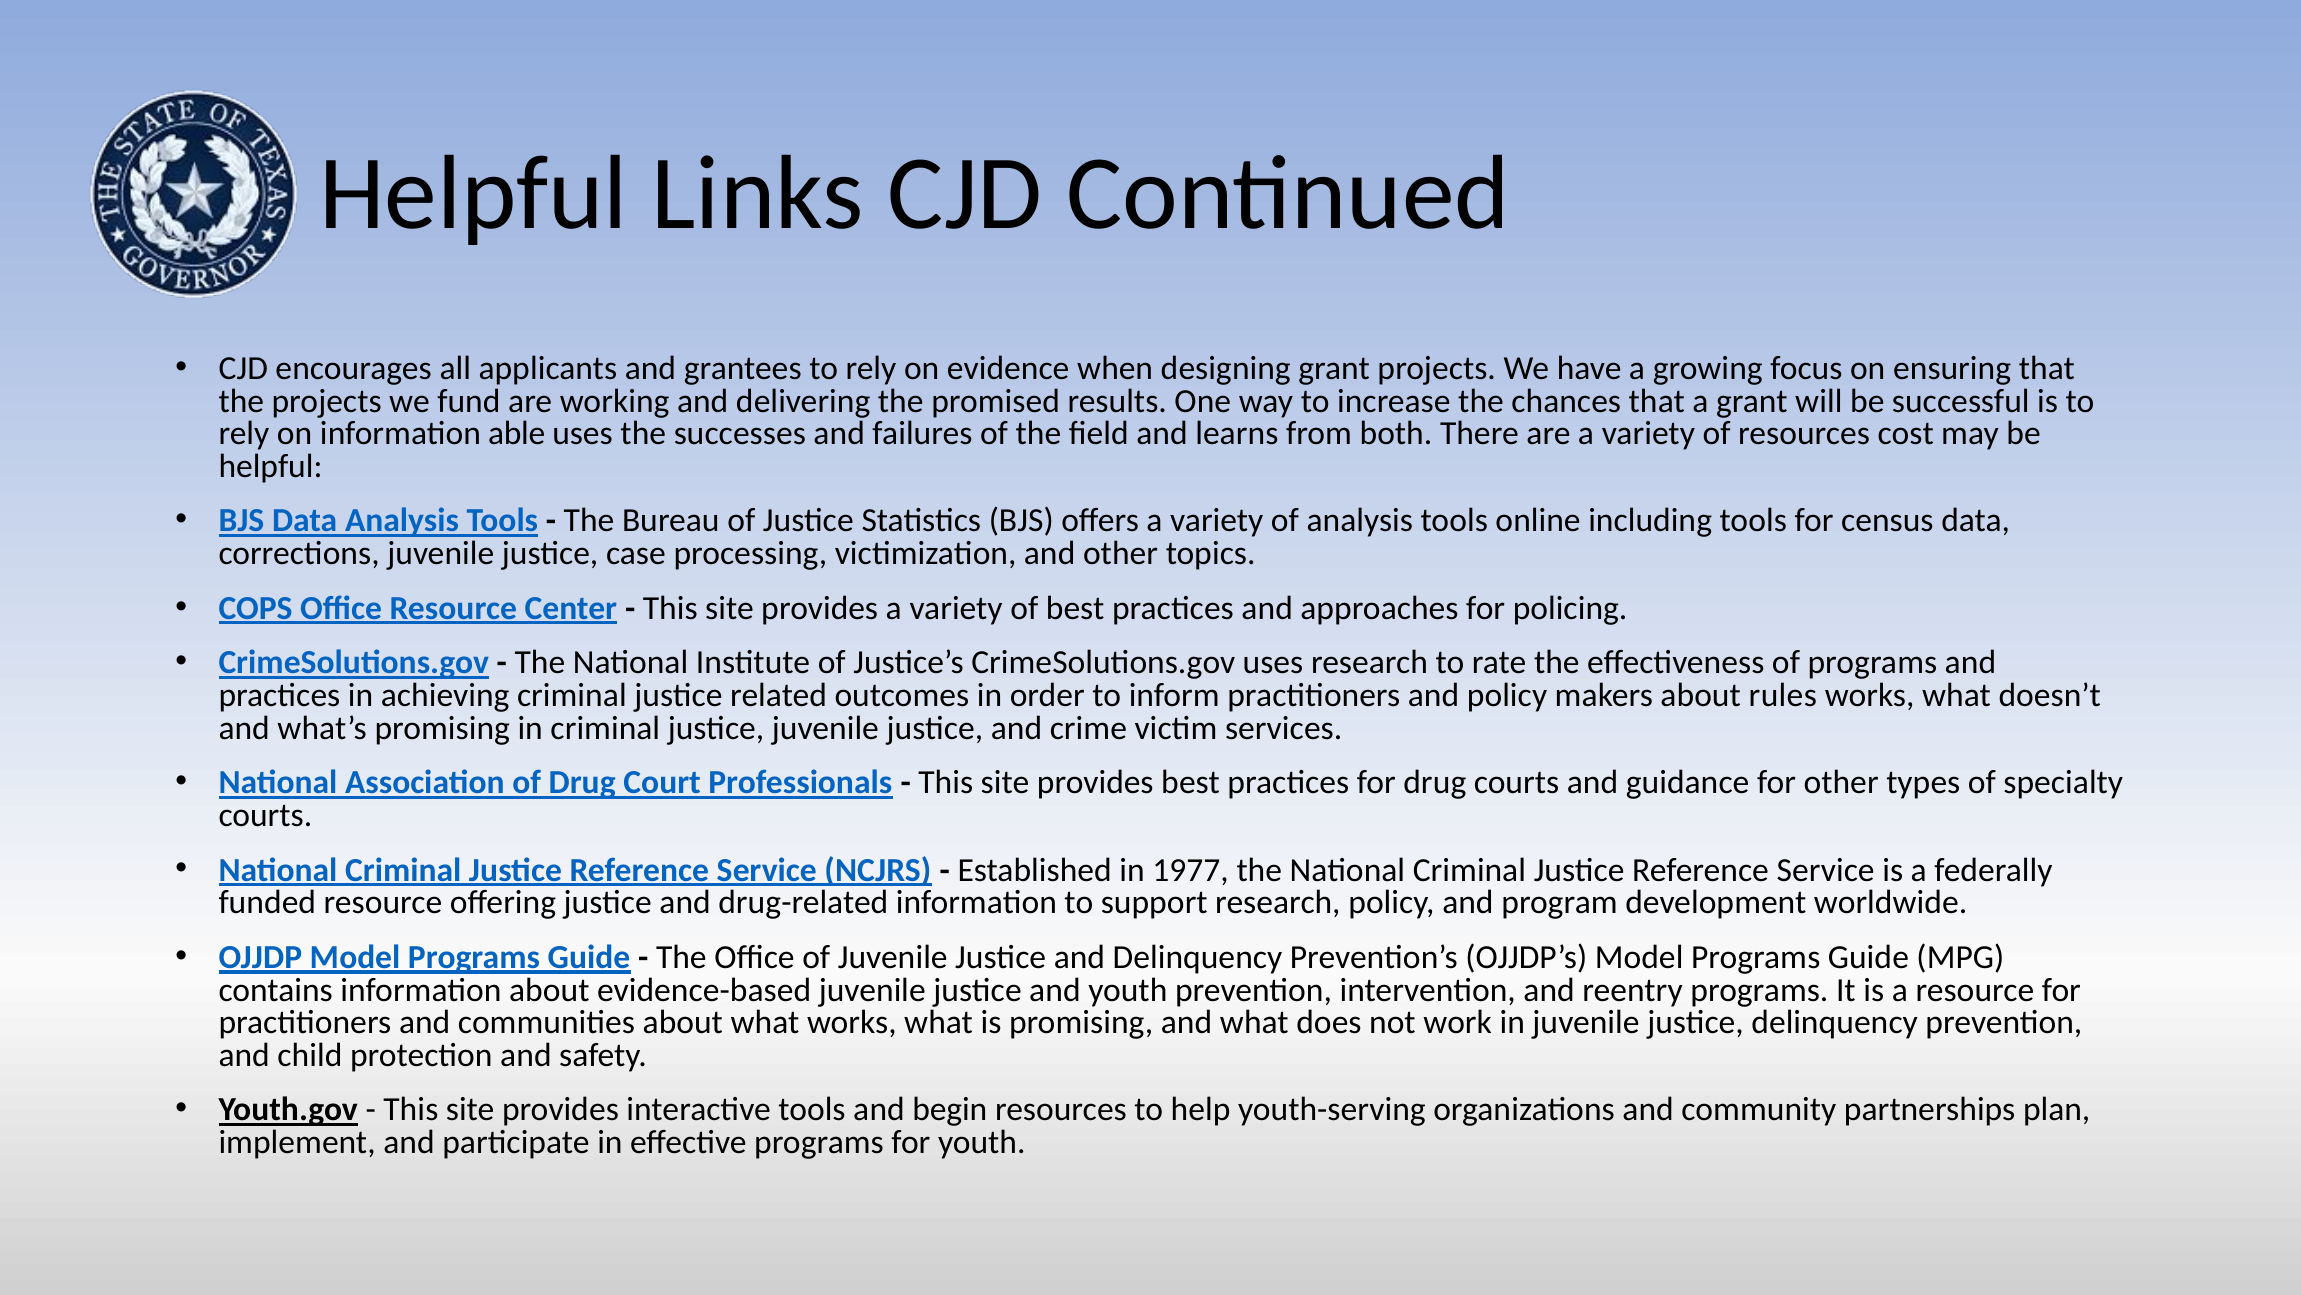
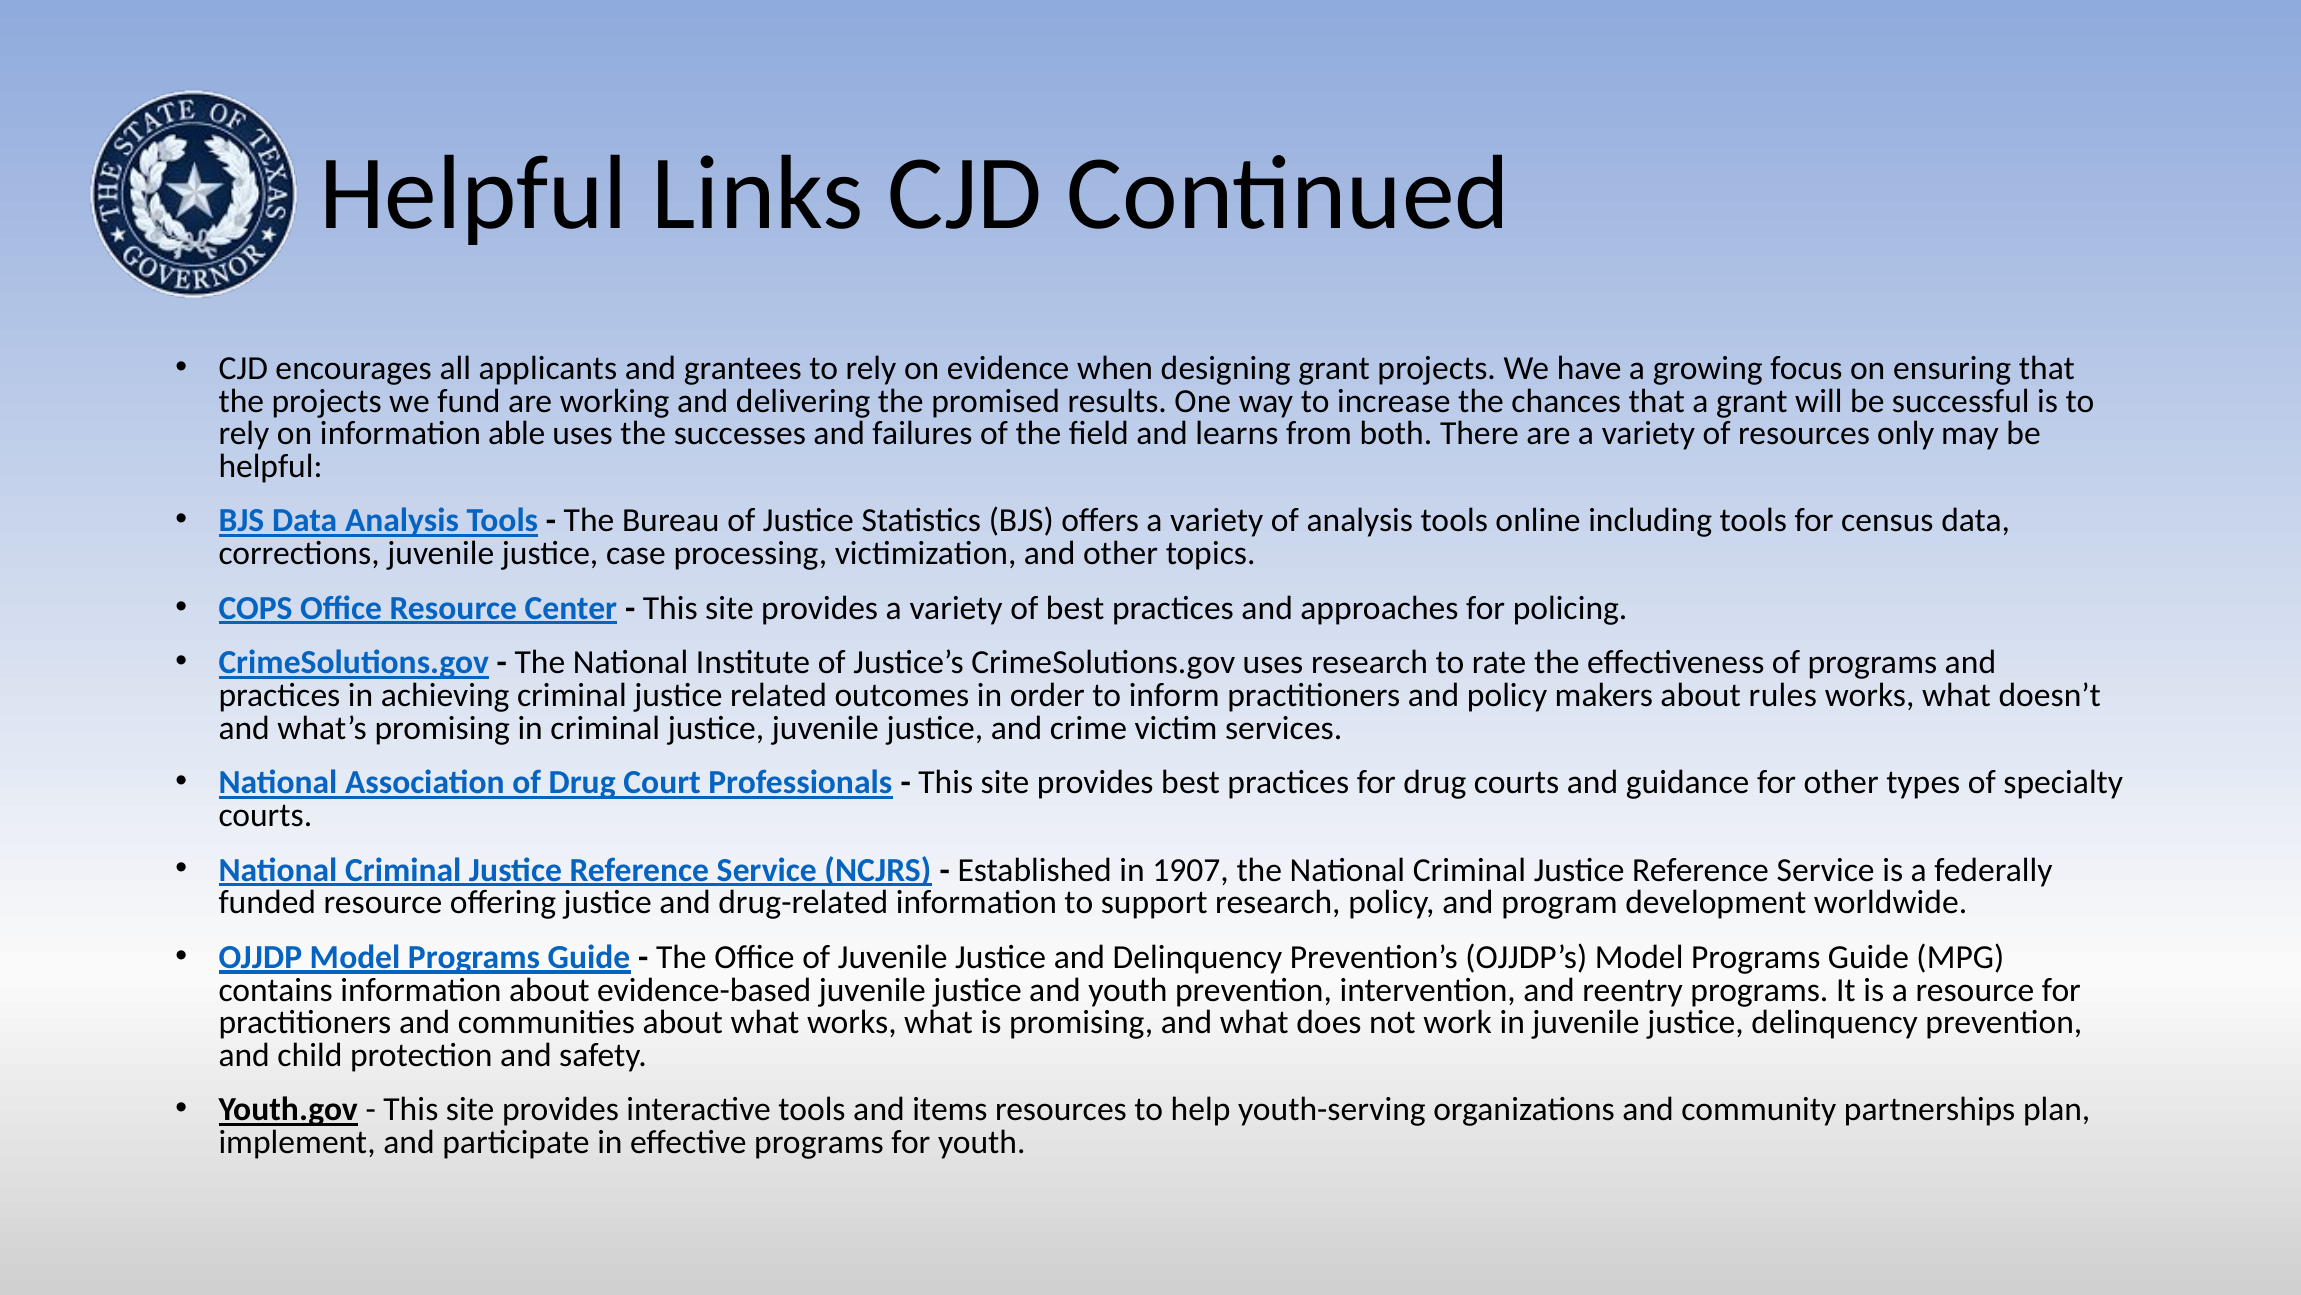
cost: cost -> only
1977: 1977 -> 1907
begin: begin -> items
